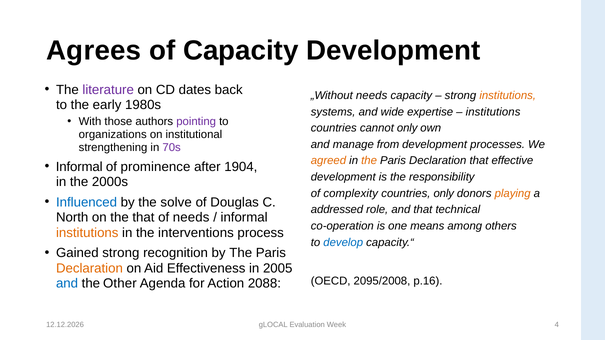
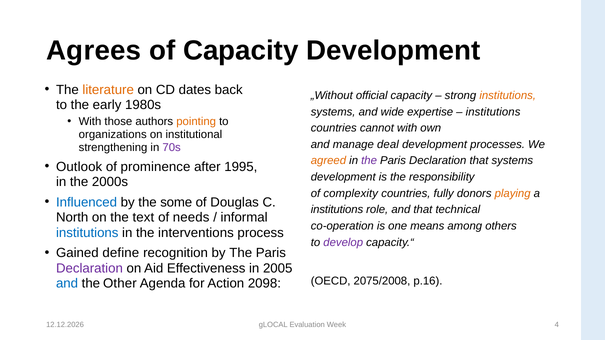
literature colour: purple -> orange
„Without needs: needs -> official
pointing colour: purple -> orange
cannot only: only -> with
from: from -> deal
the at (369, 161) colour: orange -> purple
that effective: effective -> systems
Informal at (79, 167): Informal -> Outlook
1904: 1904 -> 1995
countries only: only -> fully
solve: solve -> some
addressed at (337, 210): addressed -> institutions
the that: that -> text
institutions at (87, 233) colour: orange -> blue
develop colour: blue -> purple
Gained strong: strong -> define
Declaration at (89, 268) colour: orange -> purple
2095/2008: 2095/2008 -> 2075/2008
2088: 2088 -> 2098
